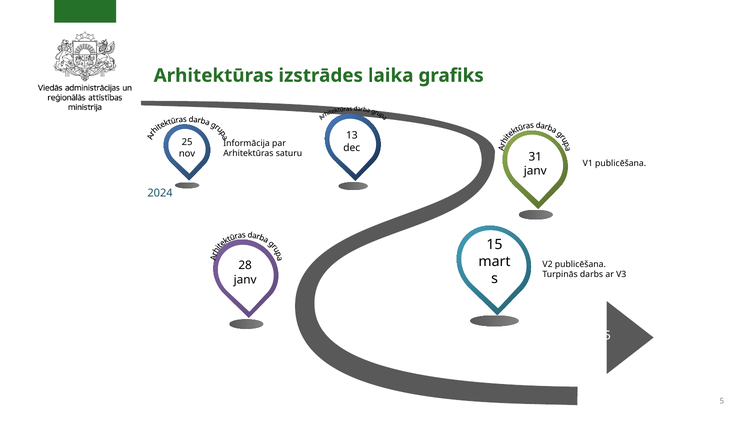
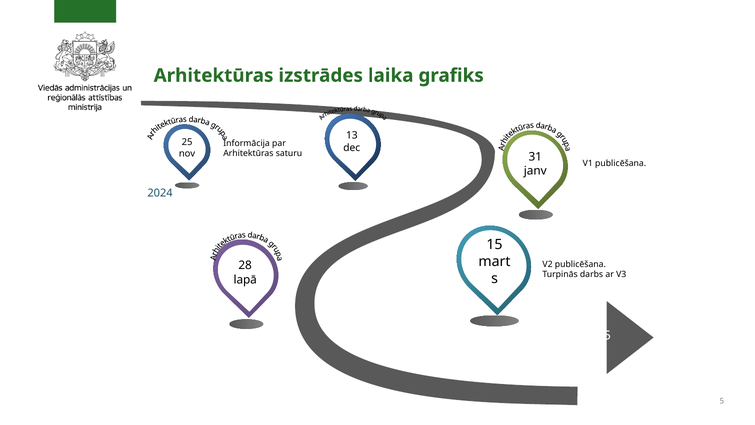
janv at (245, 280): janv -> lapā
